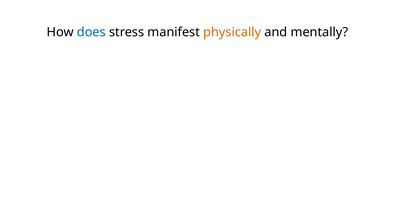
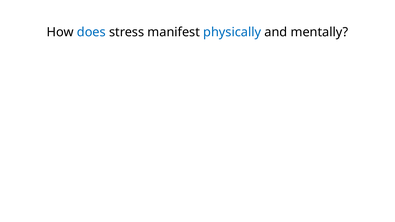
physically colour: orange -> blue
